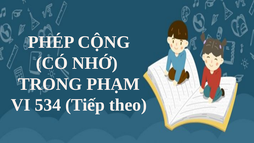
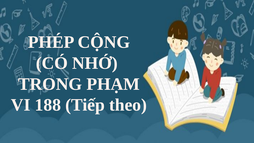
534: 534 -> 188
